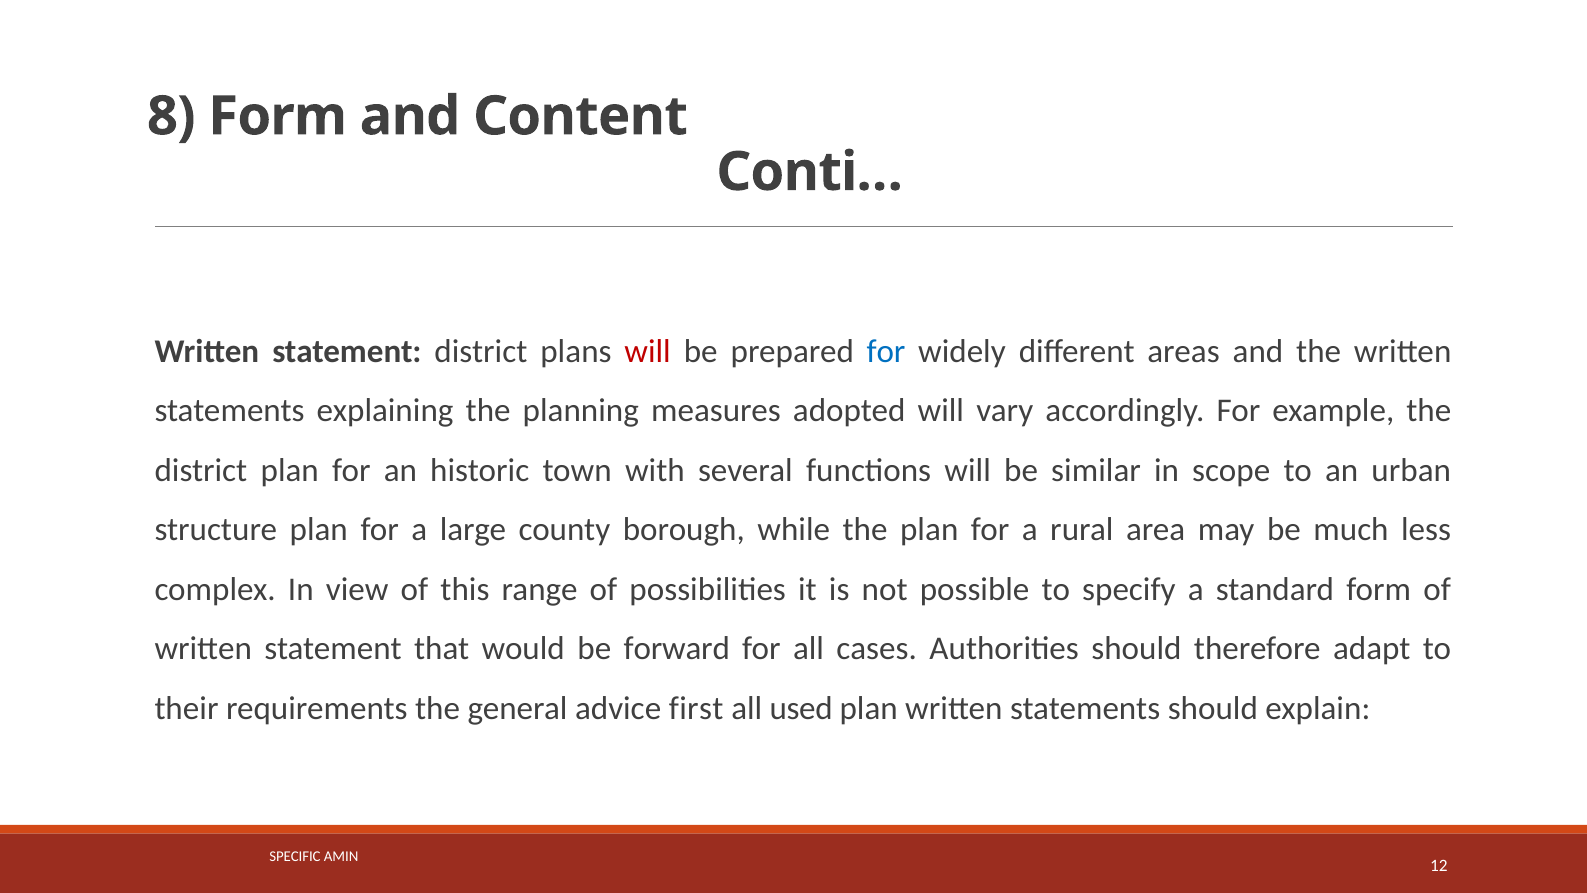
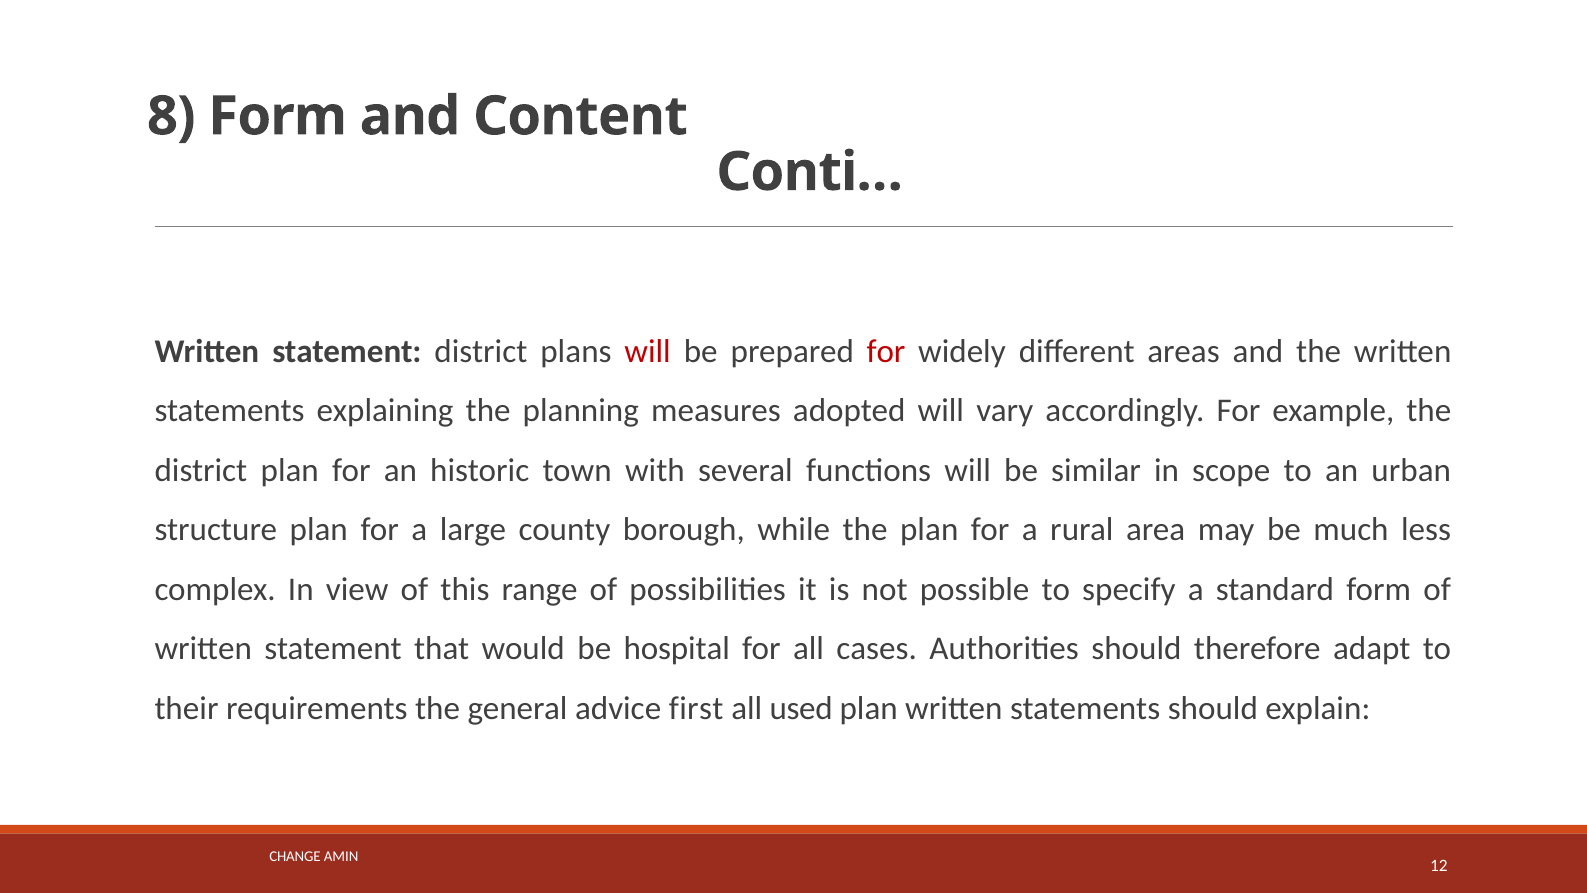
for at (886, 351) colour: blue -> red
forward: forward -> hospital
SPECIFIC: SPECIFIC -> CHANGE
